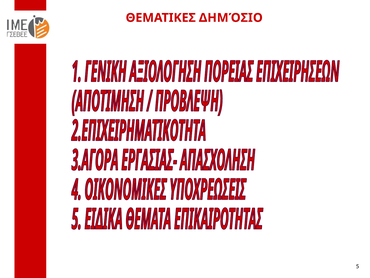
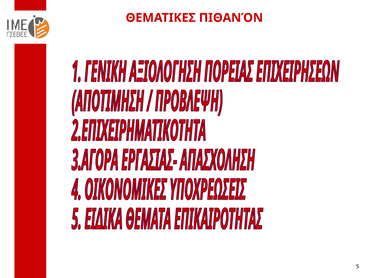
ΔΗΜΌΣΙΟ: ΔΗΜΌΣΙΟ -> ΠΙΘΑΝΌΝ
